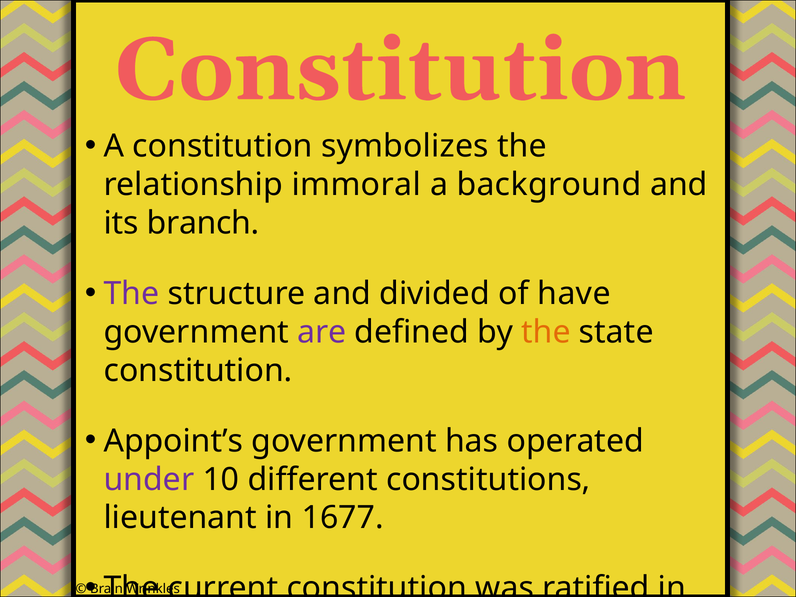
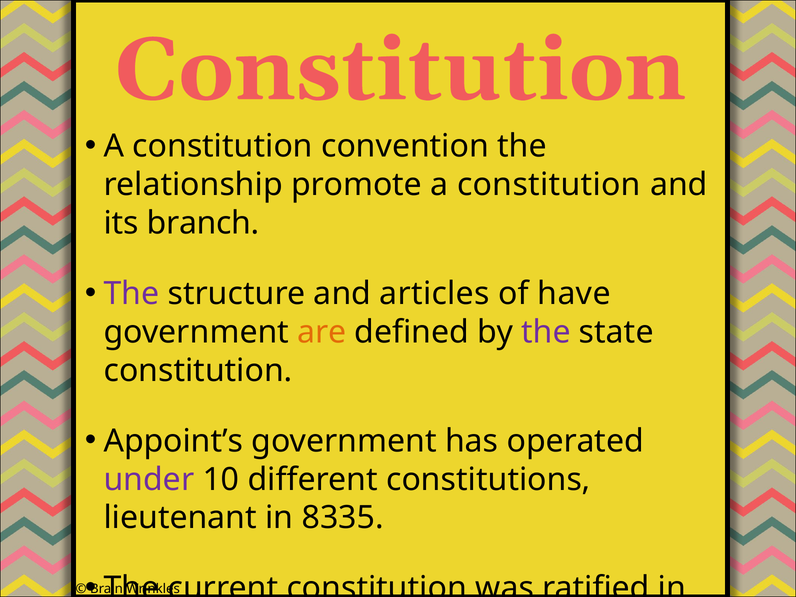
symbolizes: symbolizes -> convention
immoral: immoral -> promote
background at (549, 185): background -> constitution
divided: divided -> articles
are colour: purple -> orange
the at (546, 332) colour: orange -> purple
1677: 1677 -> 8335
